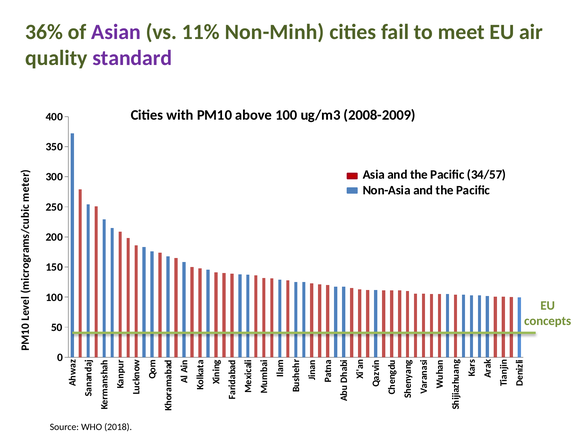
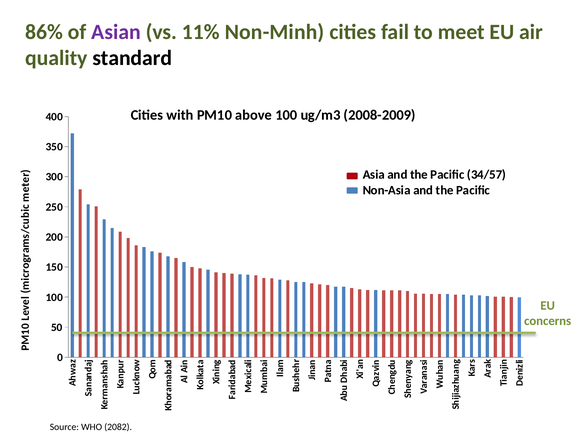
36%: 36% -> 86%
standard colour: purple -> black
concepts: concepts -> concerns
2018: 2018 -> 2082
